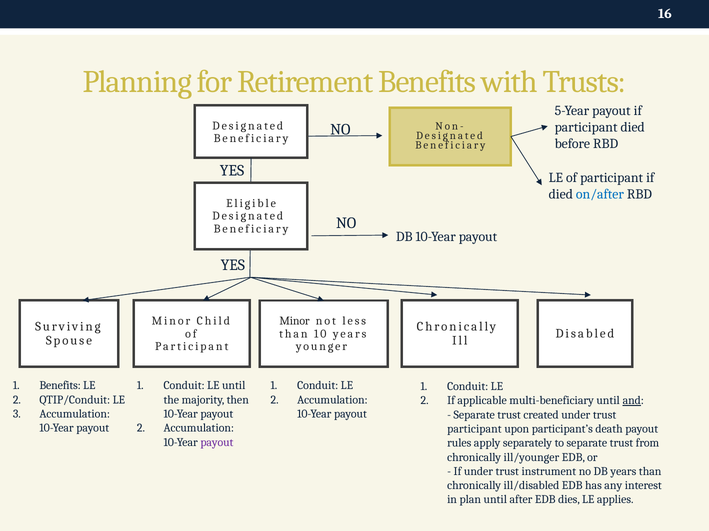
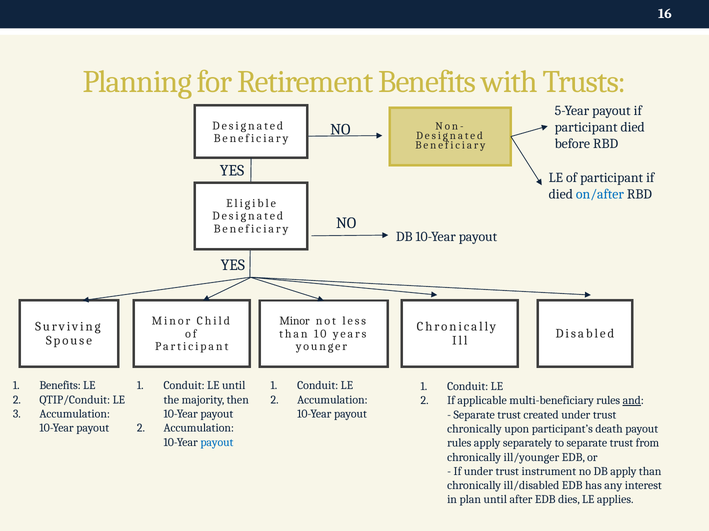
multi-beneficiary until: until -> rules
participant at (474, 429): participant -> chronically
payout at (217, 443) colour: purple -> blue
DB years: years -> apply
